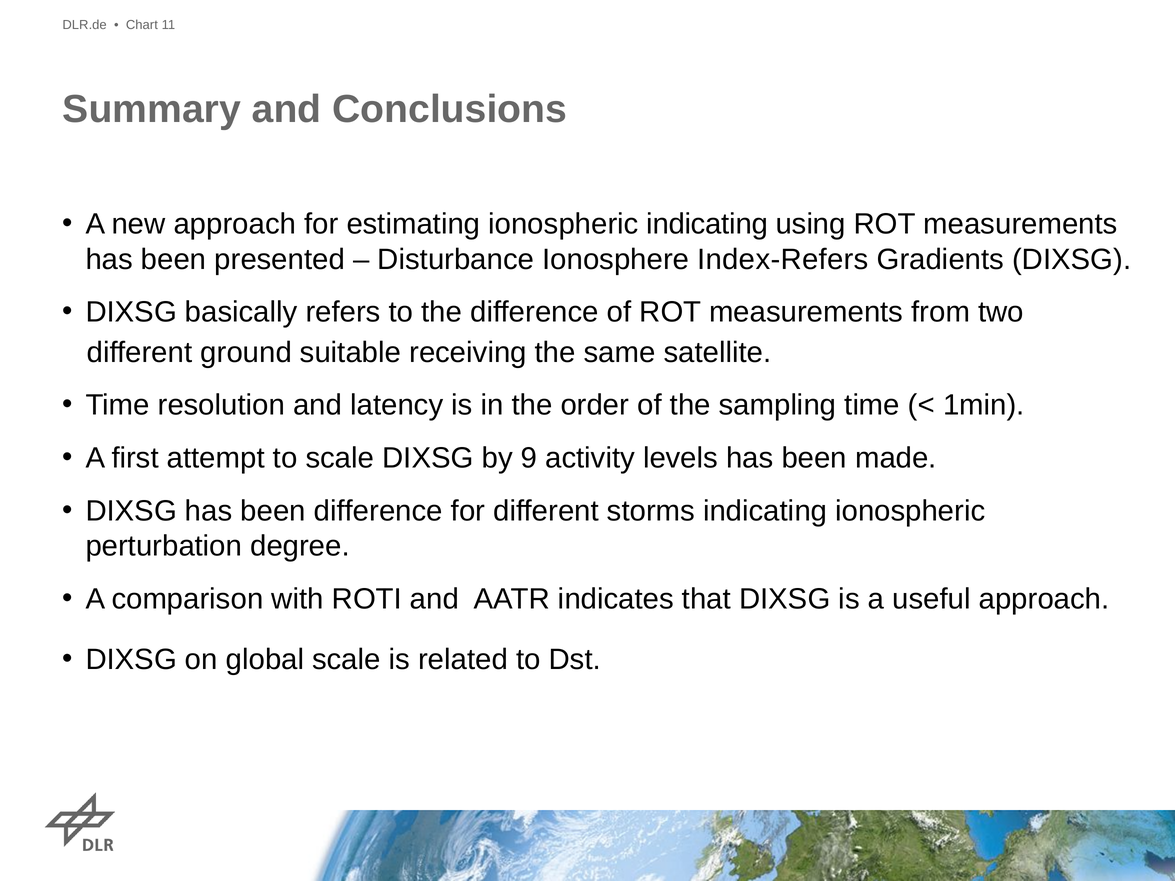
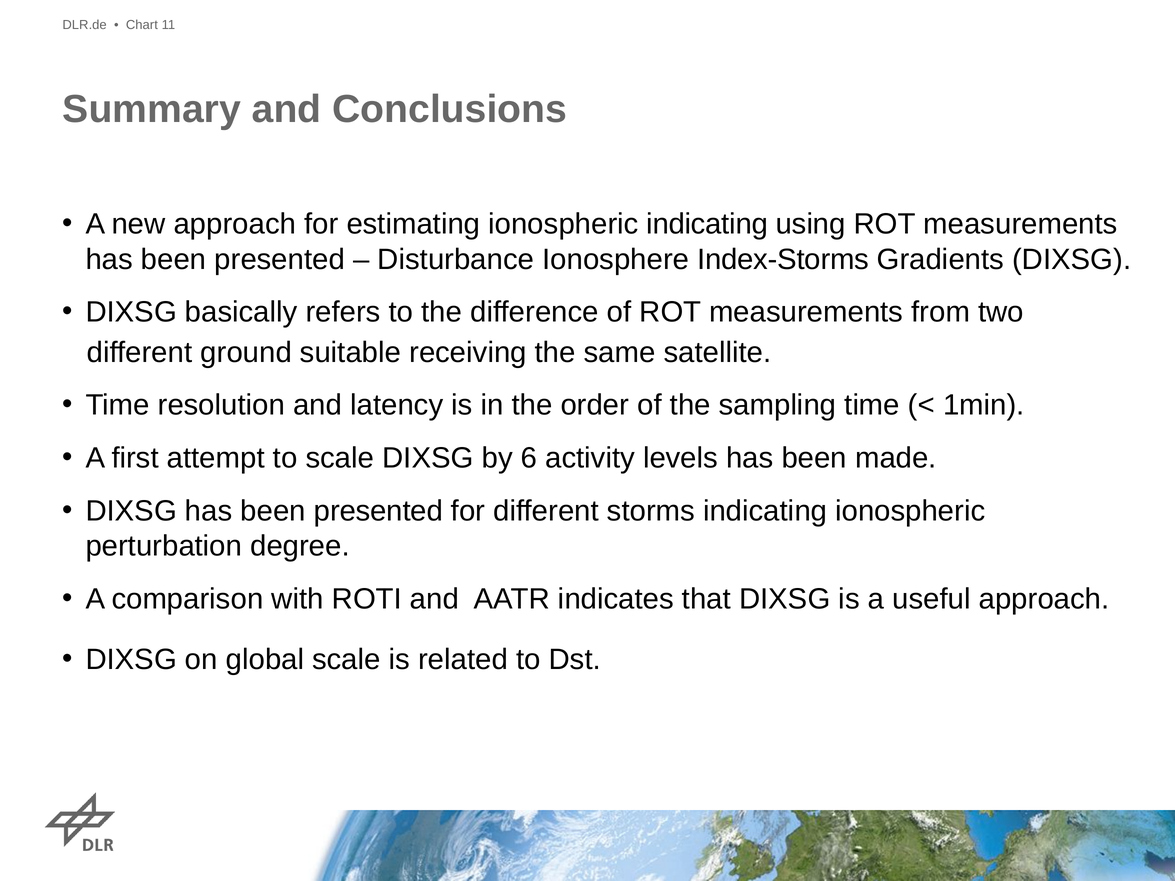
Index-Refers: Index-Refers -> Index-Storms
9: 9 -> 6
DIXSG has been difference: difference -> presented
